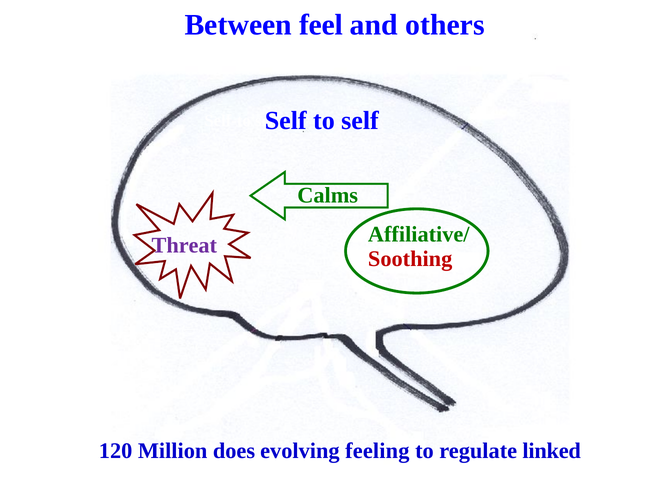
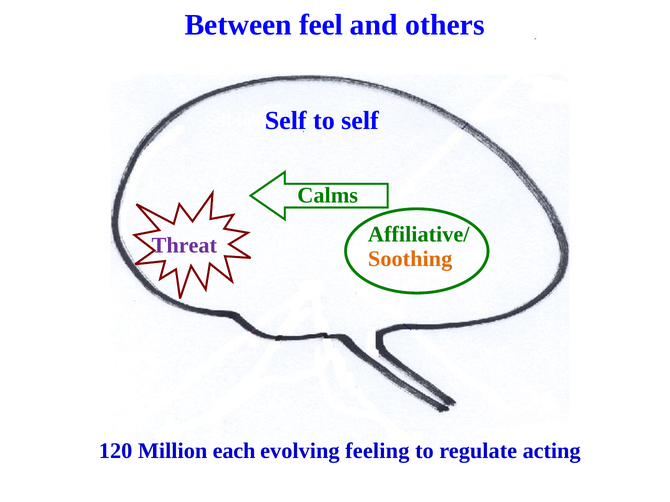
Soothing colour: red -> orange
does: does -> each
linked: linked -> acting
